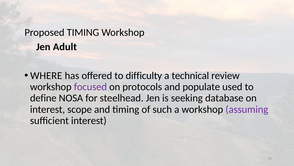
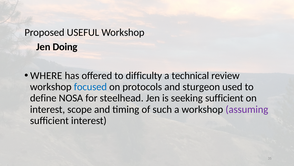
Proposed TIMING: TIMING -> USEFUL
Adult: Adult -> Doing
focused colour: purple -> blue
populate: populate -> sturgeon
seeking database: database -> sufficient
